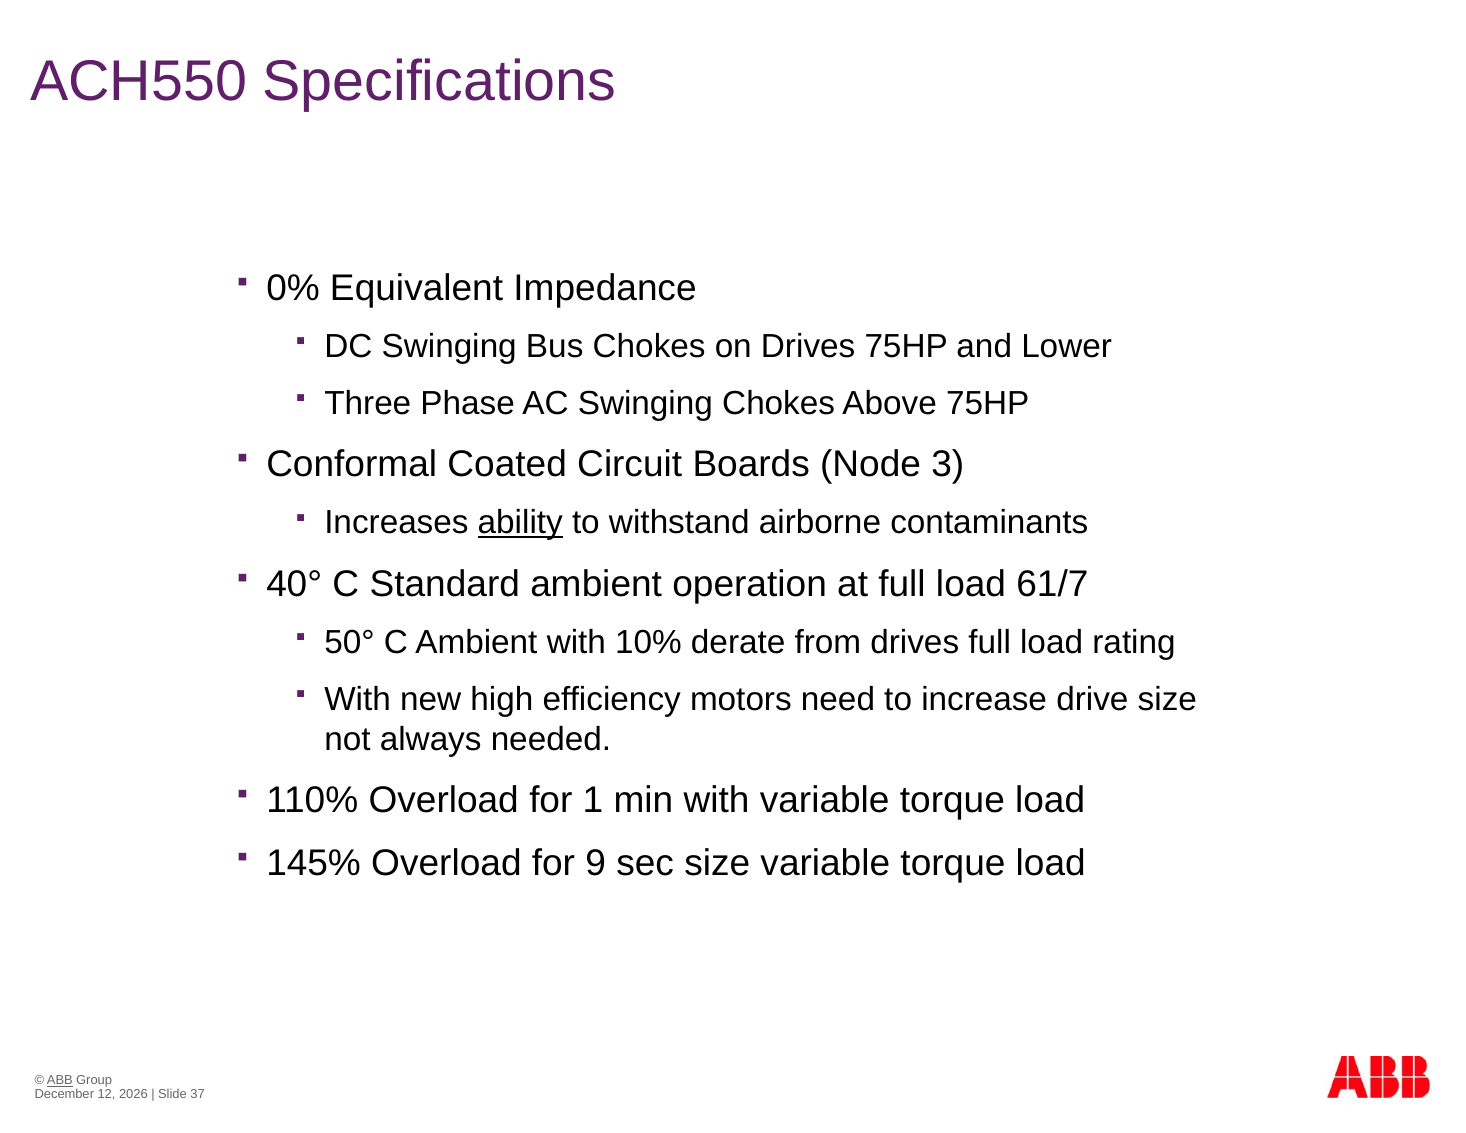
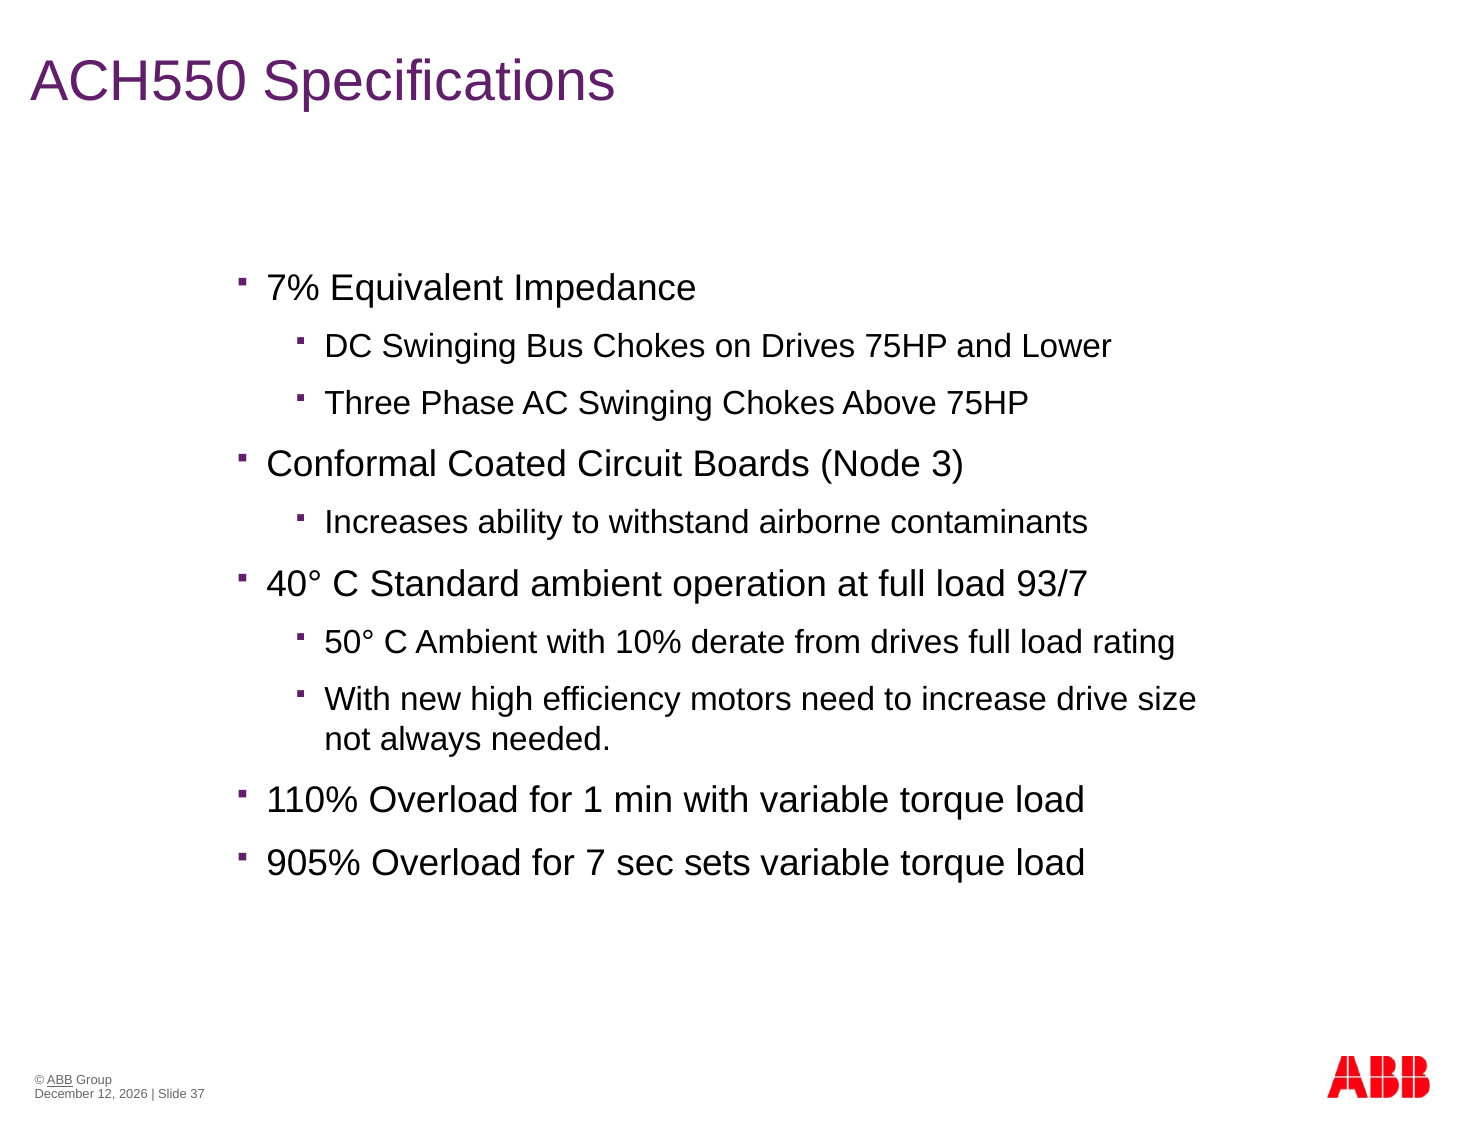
0%: 0% -> 7%
ability underline: present -> none
61/7: 61/7 -> 93/7
145%: 145% -> 905%
9: 9 -> 7
sec size: size -> sets
